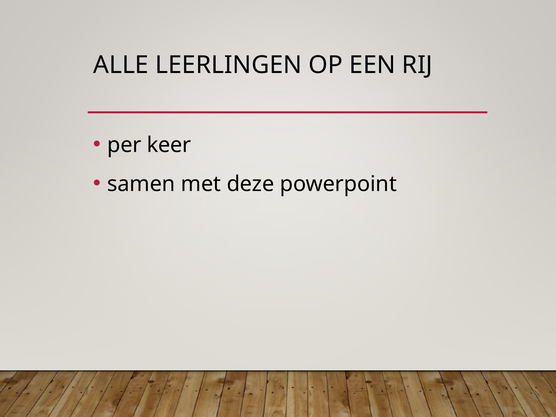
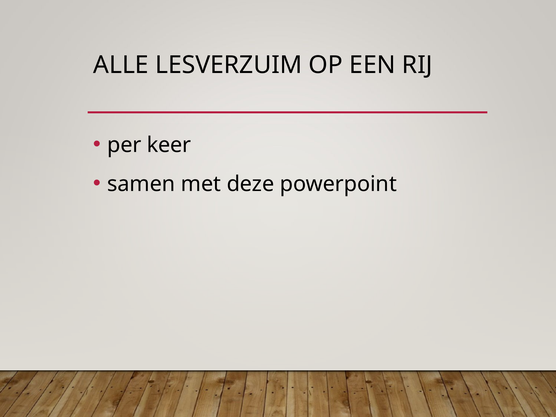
LEERLINGEN: LEERLINGEN -> LESVERZUIM
